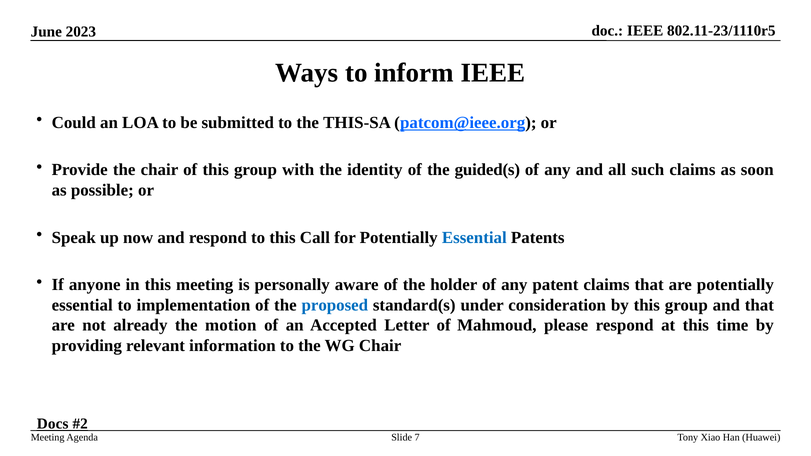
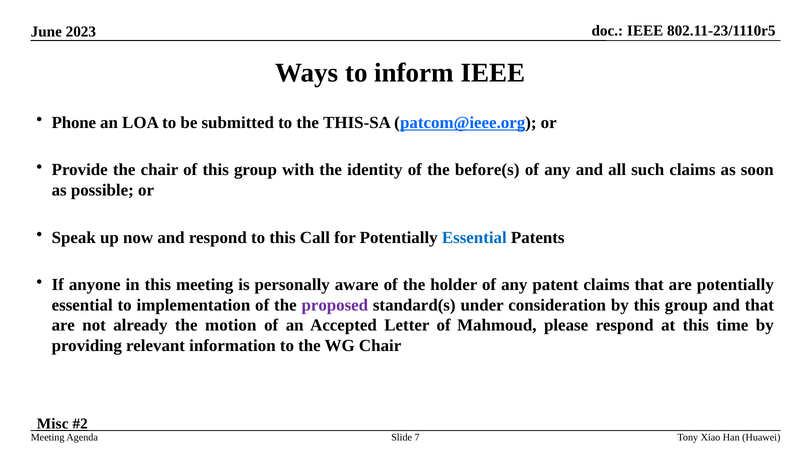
Could: Could -> Phone
guided(s: guided(s -> before(s
proposed colour: blue -> purple
Docs: Docs -> Misc
